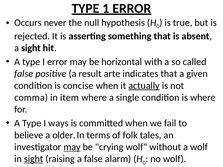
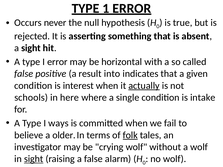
arte: arte -> into
concise: concise -> interest
comma: comma -> schools
item: item -> here
is where: where -> intake
folk underline: none -> present
may at (72, 147) underline: present -> none
